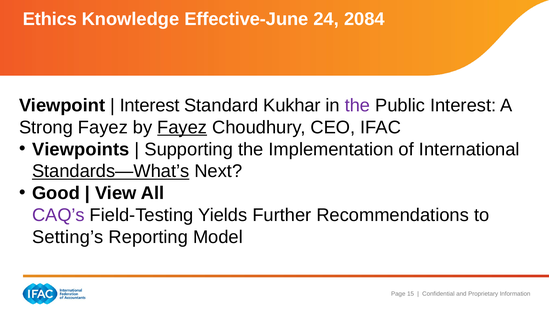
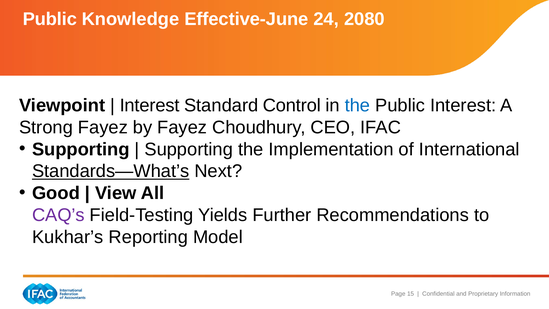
Ethics at (50, 19): Ethics -> Public
2084: 2084 -> 2080
Kukhar: Kukhar -> Control
the at (357, 105) colour: purple -> blue
Fayez at (182, 127) underline: present -> none
Viewpoints at (81, 149): Viewpoints -> Supporting
Setting’s: Setting’s -> Kukhar’s
